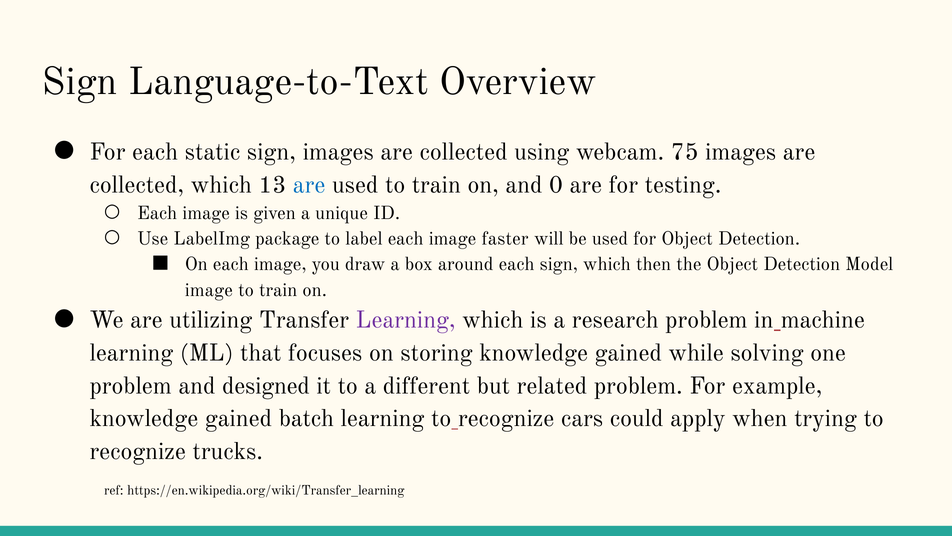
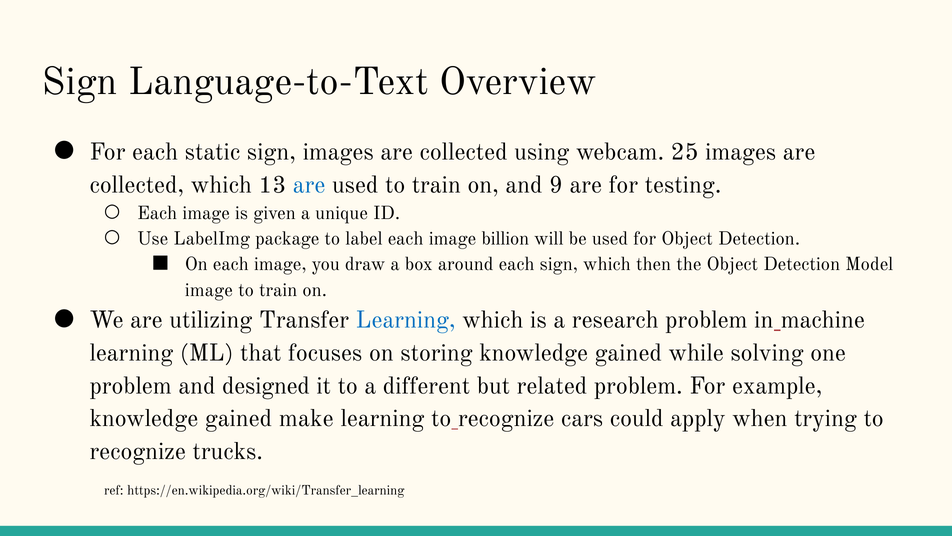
75: 75 -> 25
0: 0 -> 9
faster: faster -> billion
Learning at (406, 320) colour: purple -> blue
batch: batch -> make
